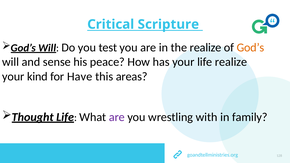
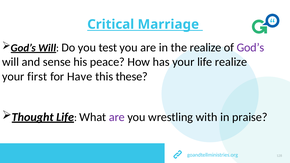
Scripture: Scripture -> Marriage
God’s at (250, 48) colour: orange -> purple
kind: kind -> first
areas: areas -> these
family: family -> praise
